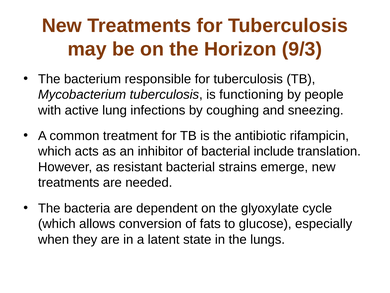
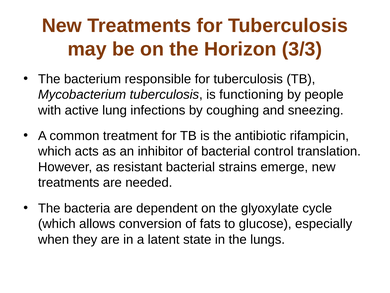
9/3: 9/3 -> 3/3
include: include -> control
